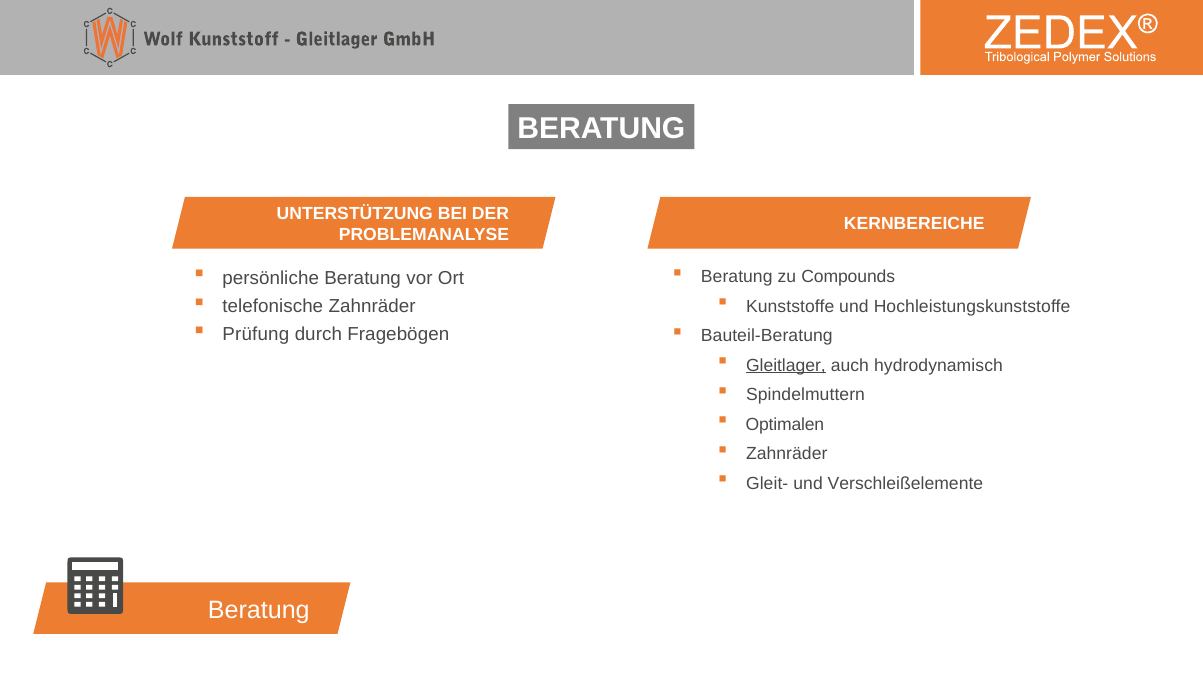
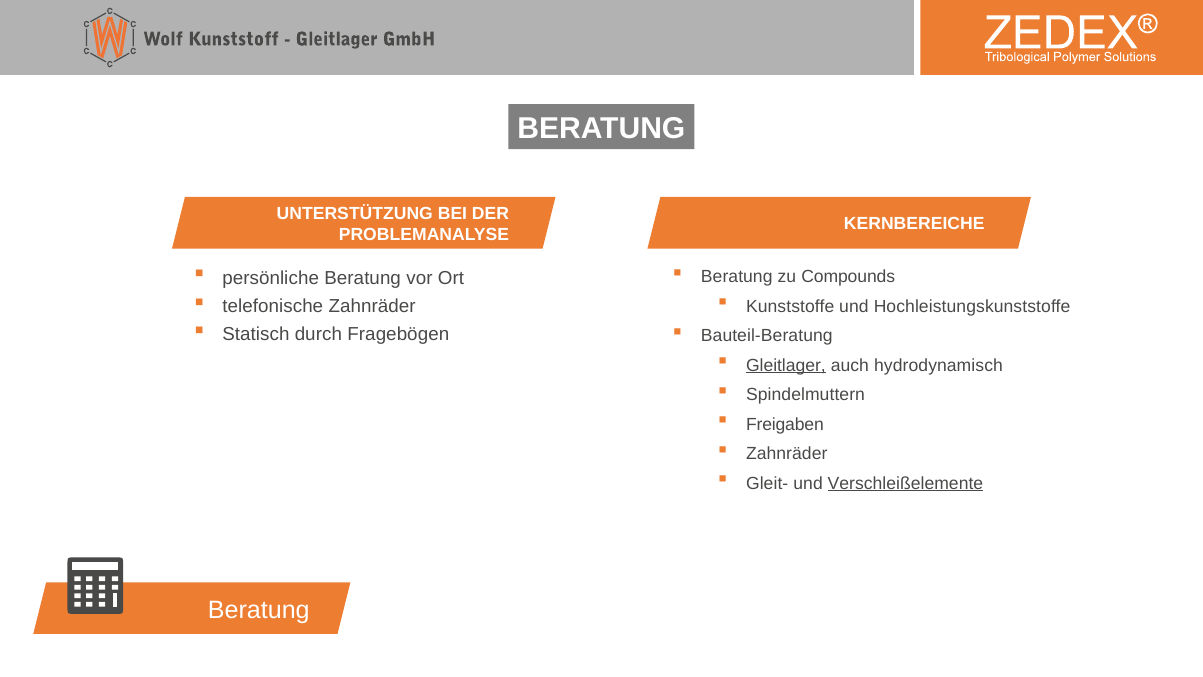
Prüfung: Prüfung -> Statisch
Optimalen: Optimalen -> Freigaben
Verschleißelemente underline: none -> present
